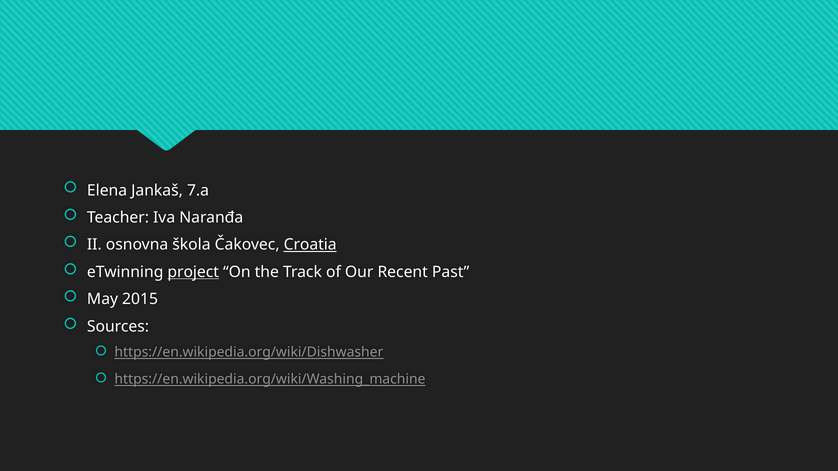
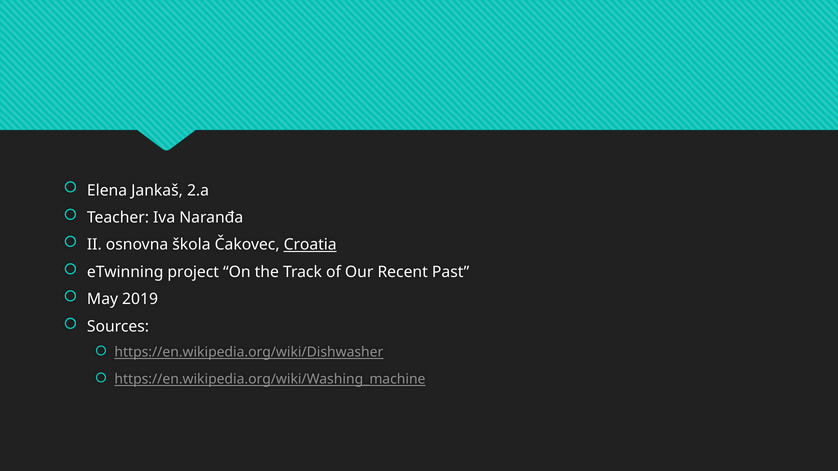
7.a: 7.a -> 2.a
project underline: present -> none
2015: 2015 -> 2019
